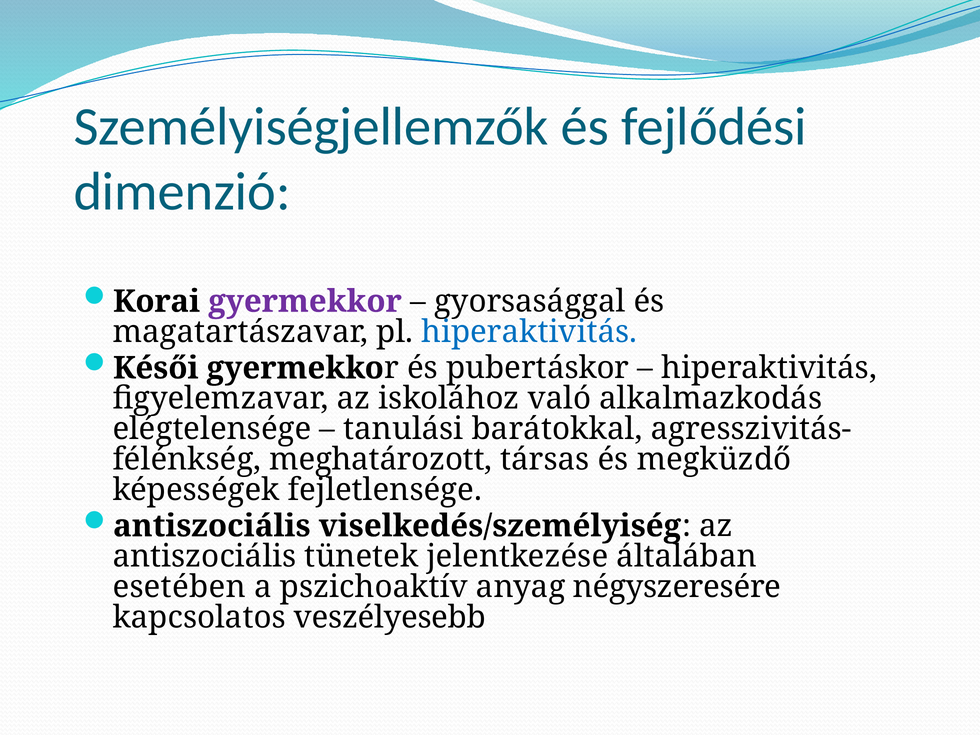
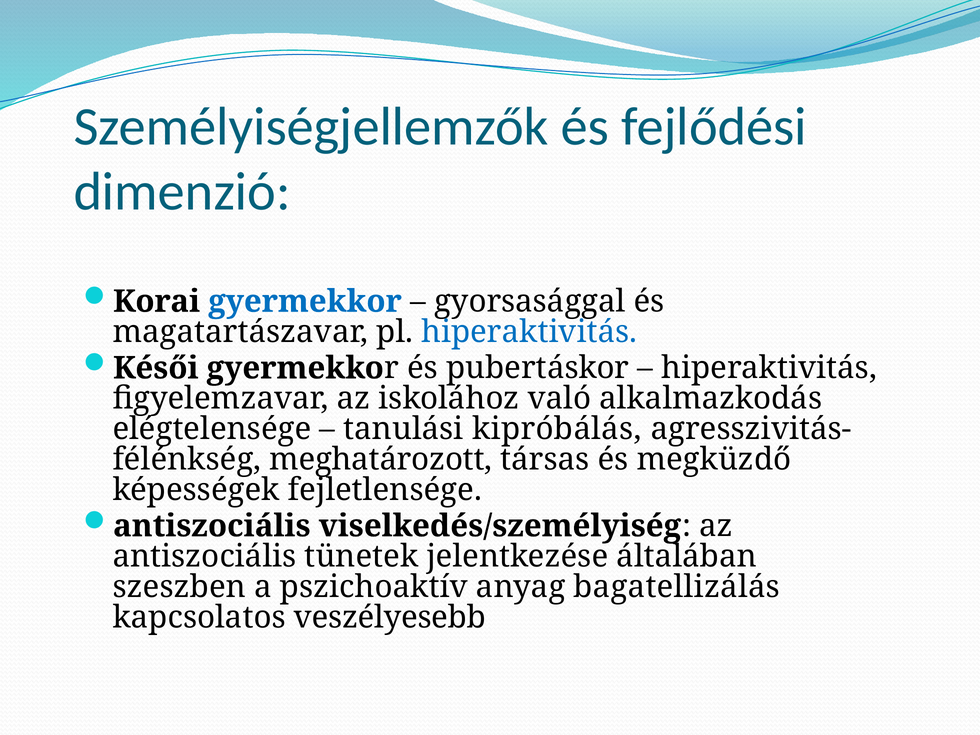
gyermekkor at (305, 301) colour: purple -> blue
barátokkal: barátokkal -> kipróbálás
esetében: esetében -> szeszben
négyszeresére: négyszeresére -> bagatellizálás
